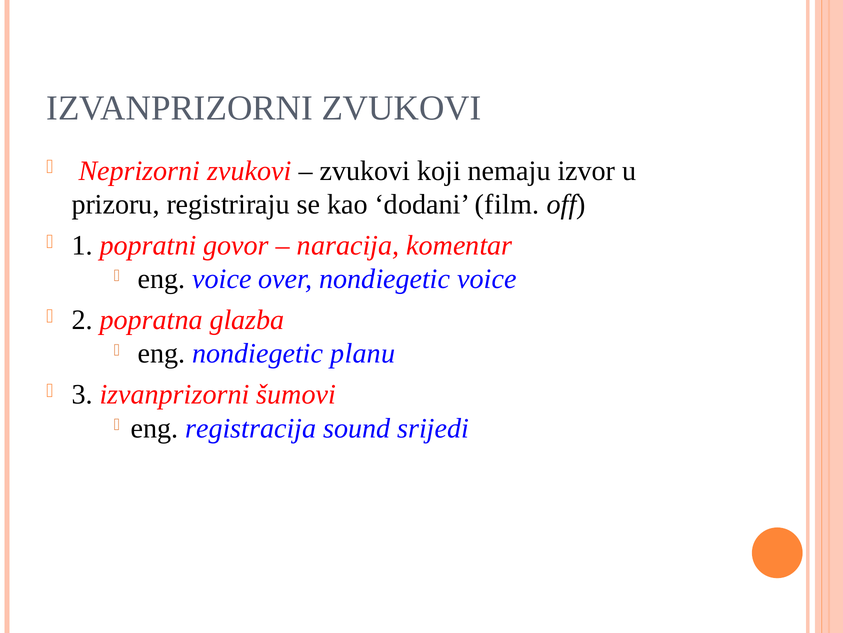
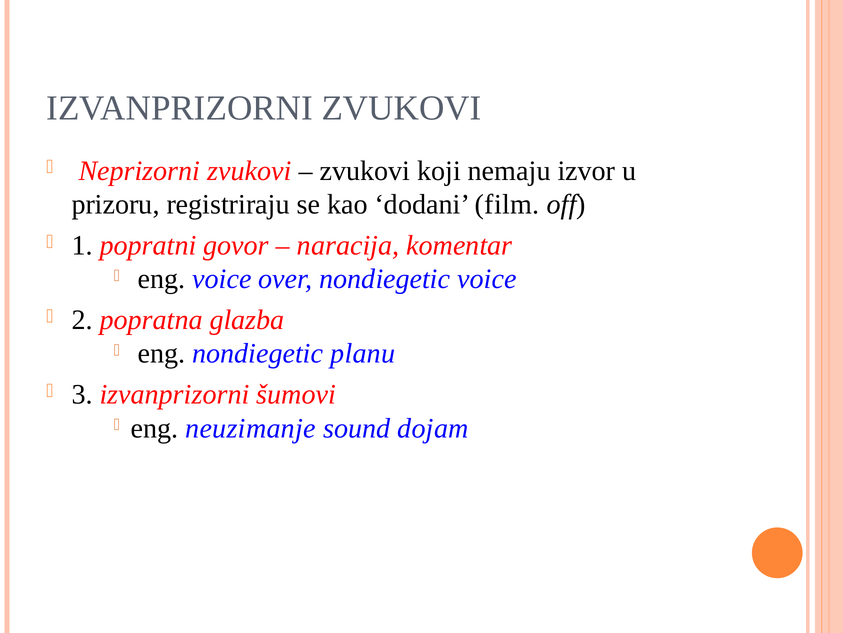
registracija: registracija -> neuzimanje
srijedi: srijedi -> dojam
